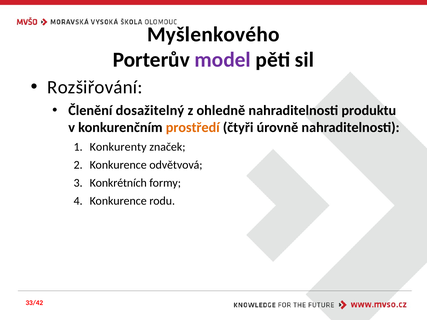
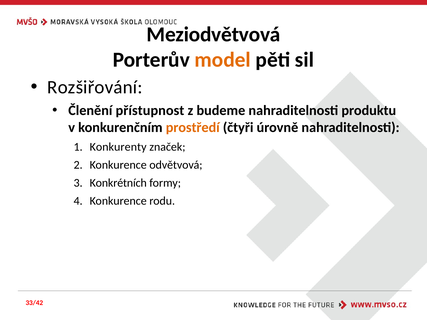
Myšlenkového: Myšlenkového -> Meziodvětvová
model colour: purple -> orange
dosažitelný: dosažitelný -> přístupnost
ohledně: ohledně -> budeme
